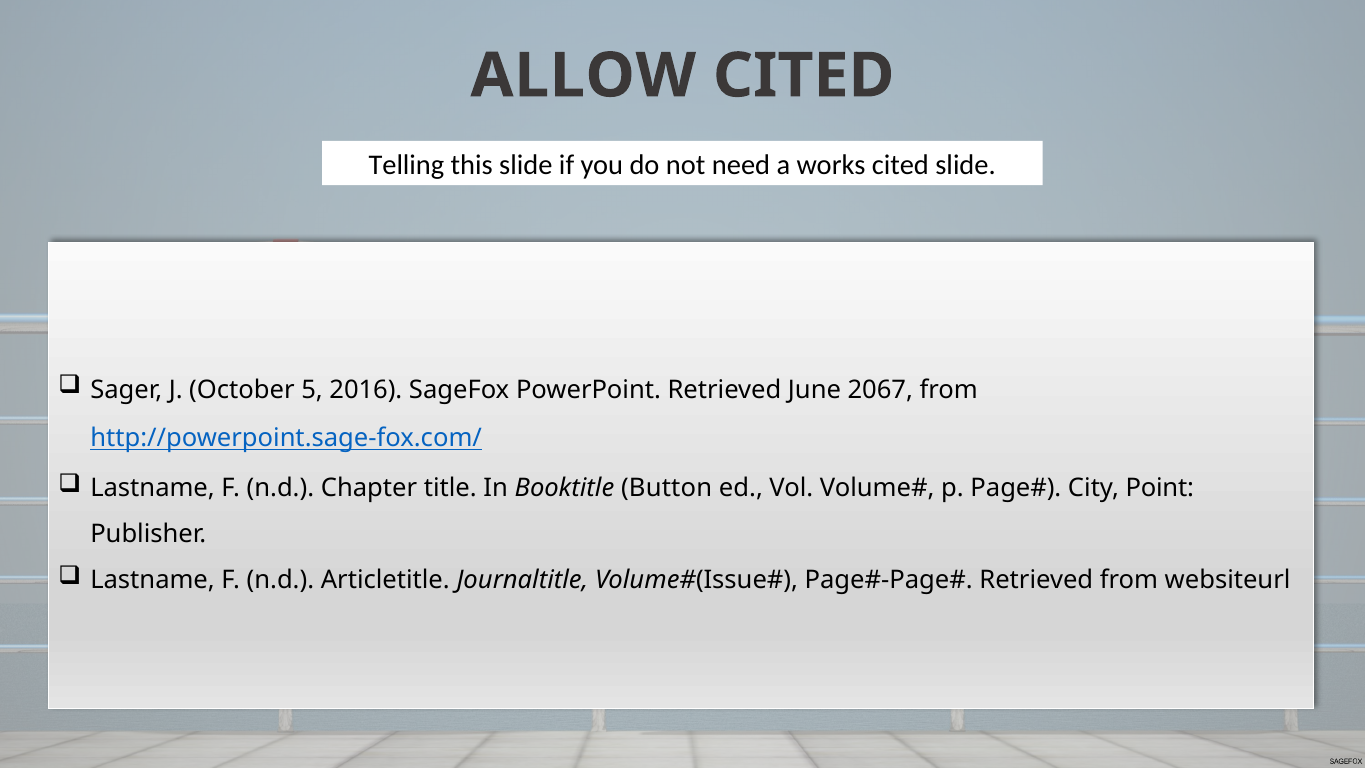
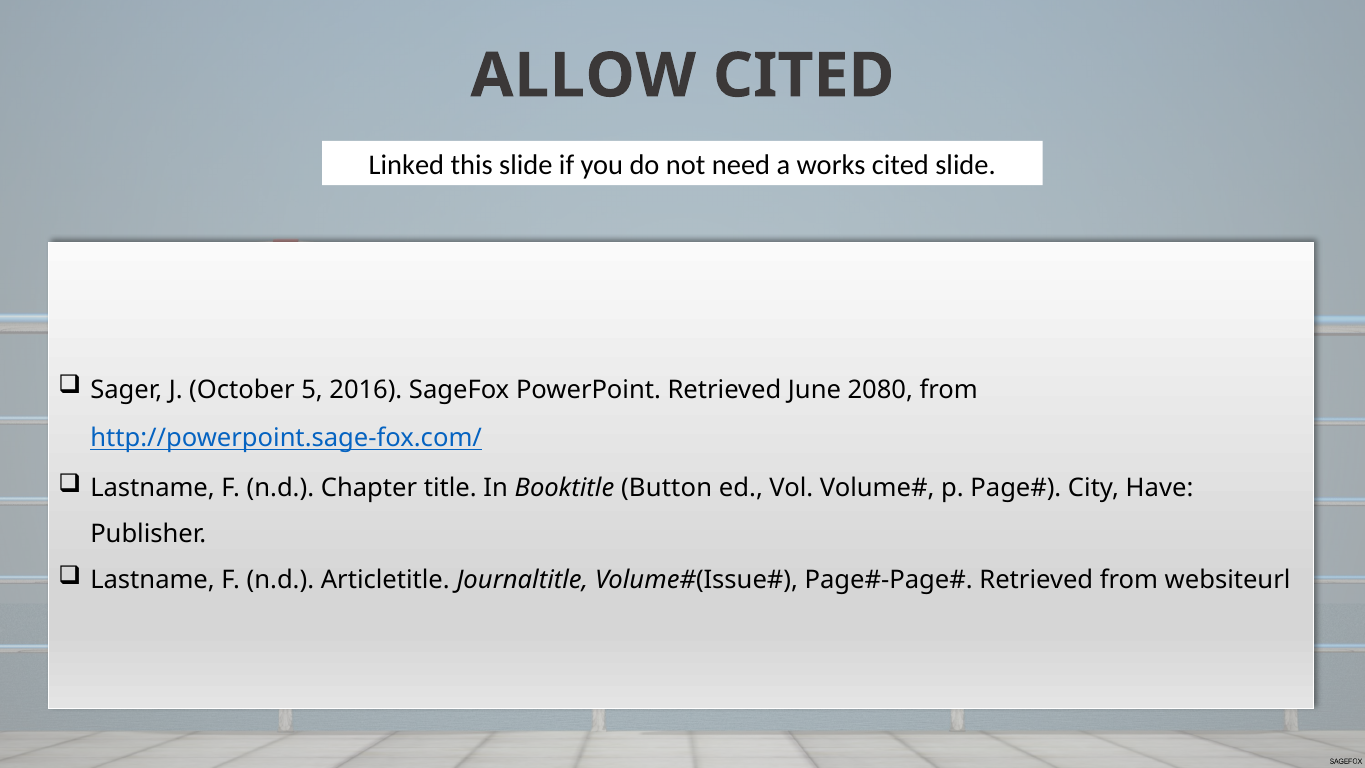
Telling: Telling -> Linked
2067: 2067 -> 2080
Point: Point -> Have
